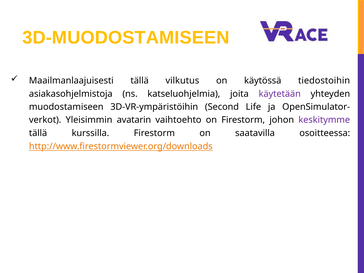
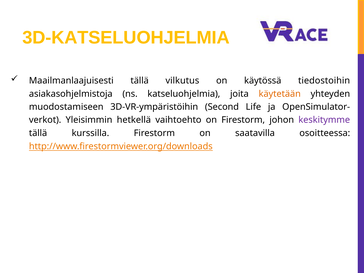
3D-MUODOSTAMISEEN: 3D-MUODOSTAMISEEN -> 3D-KATSELUOHJELMIA
käytetään colour: purple -> orange
avatarin: avatarin -> hetkellä
